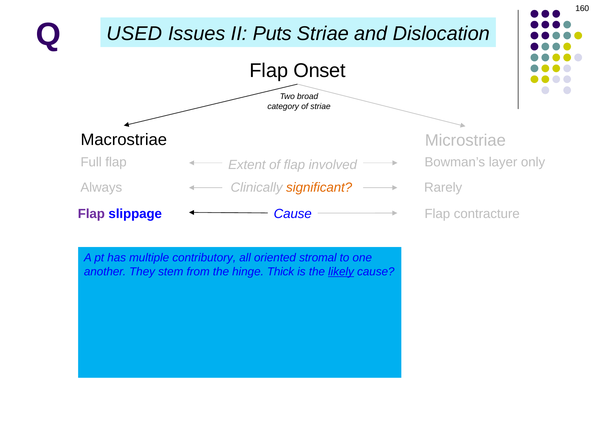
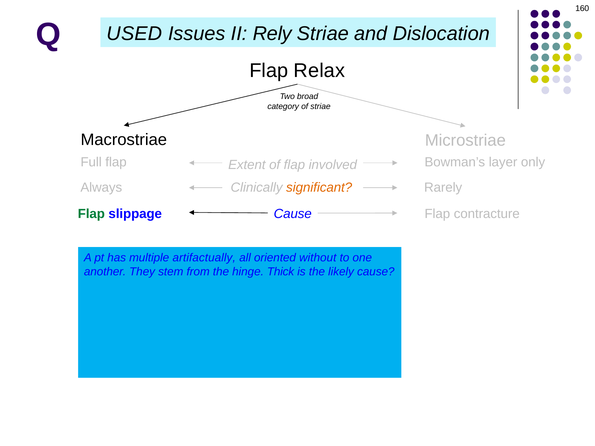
Puts: Puts -> Rely
Onset: Onset -> Relax
Flap at (91, 214) colour: purple -> green
contributory: contributory -> artifactually
stromal: stromal -> without
likely underline: present -> none
involvement: involvement -> contributory
